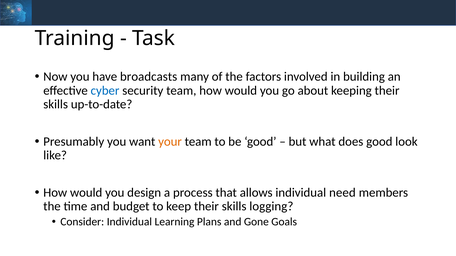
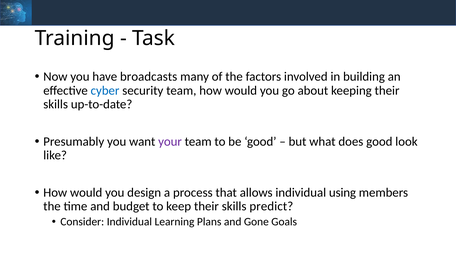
your colour: orange -> purple
need: need -> using
logging: logging -> predict
